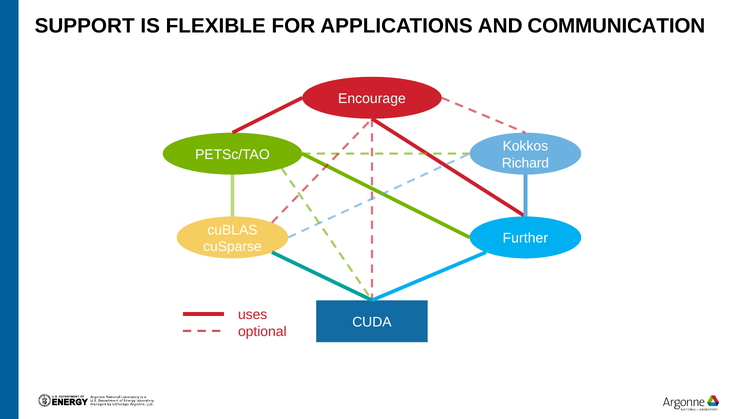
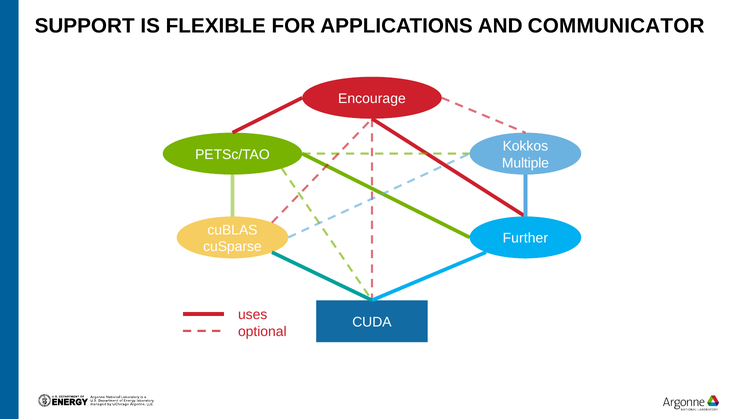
COMMUNICATION: COMMUNICATION -> COMMUNICATOR
Richard: Richard -> Multiple
